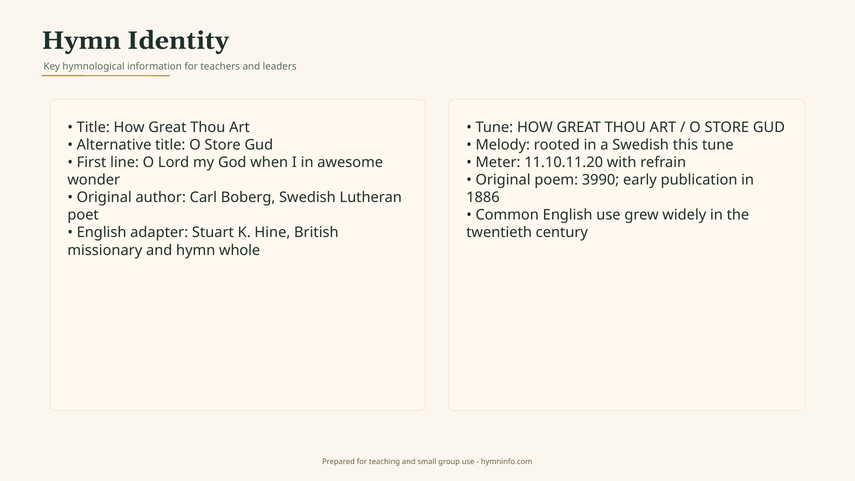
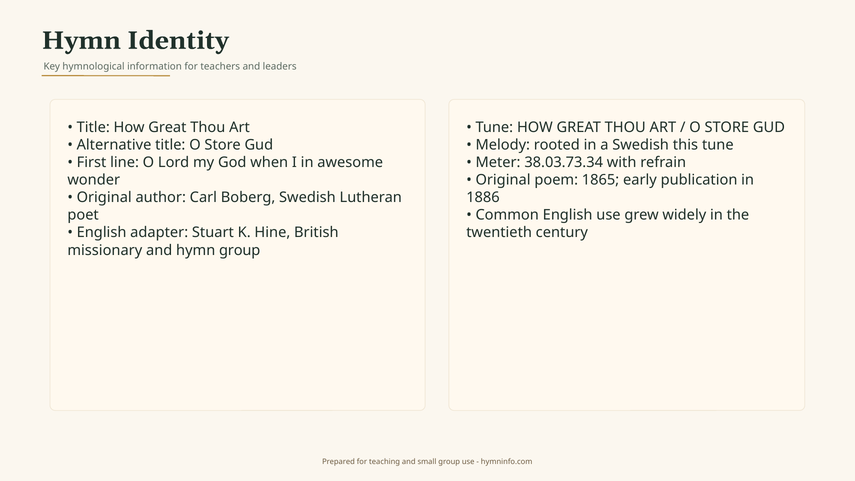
11.10.11.20: 11.10.11.20 -> 38.03.73.34
3990: 3990 -> 1865
hymn whole: whole -> group
